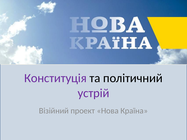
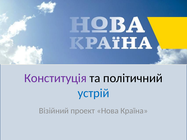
устрій colour: purple -> blue
